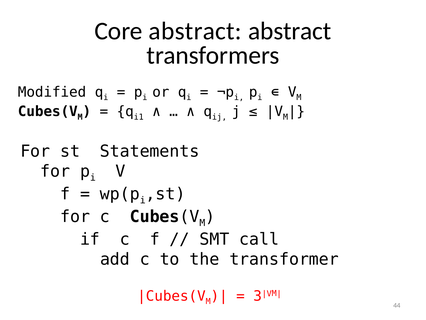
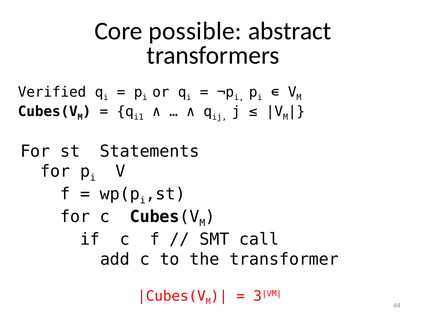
Core abstract: abstract -> possible
Modified: Modified -> Verified
